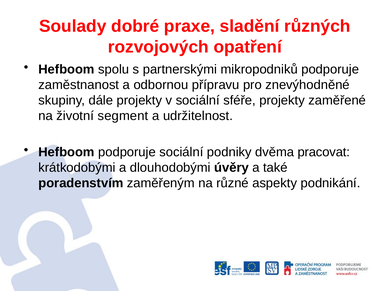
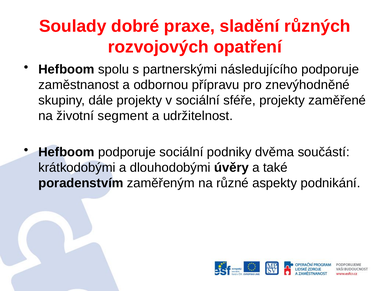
mikropodniků: mikropodniků -> následujícího
pracovat: pracovat -> součástí
